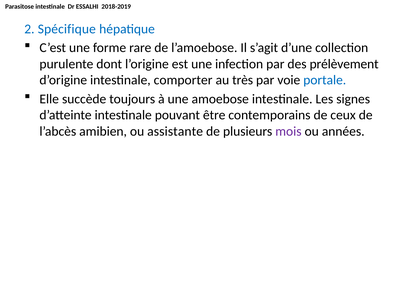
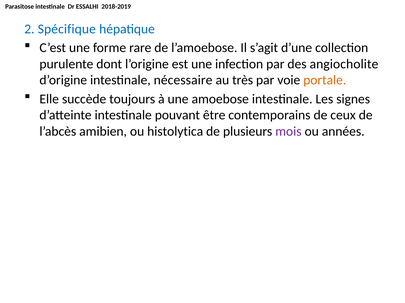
prélèvement: prélèvement -> angiocholite
comporter: comporter -> nécessaire
portale colour: blue -> orange
assistante: assistante -> histolytica
